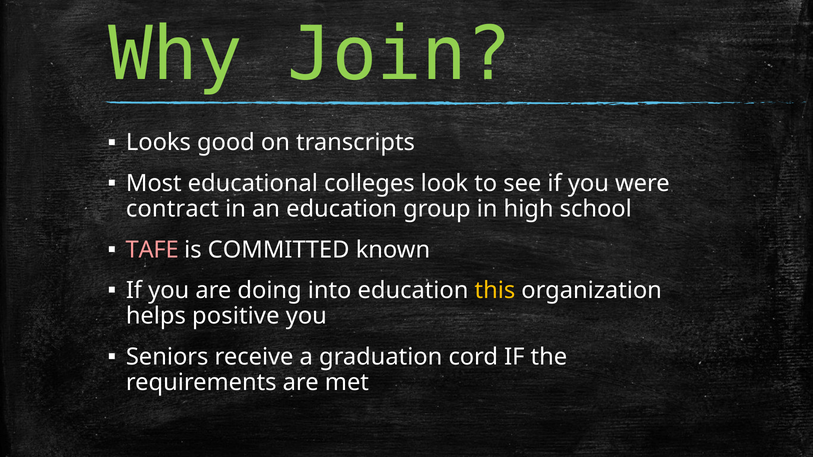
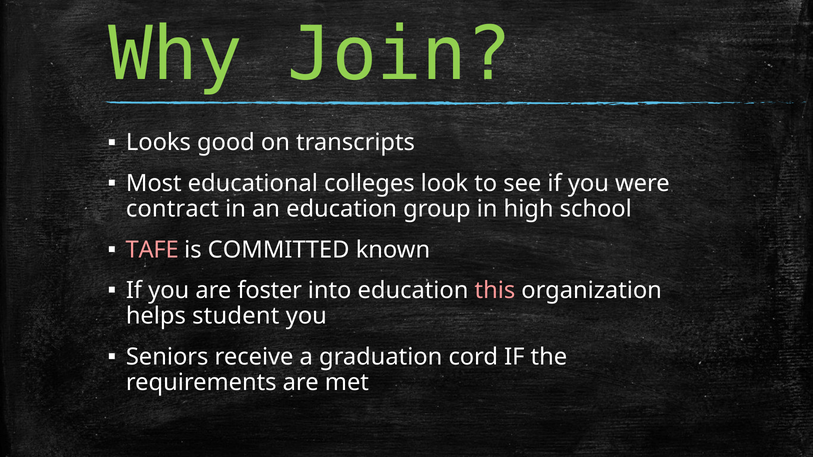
doing: doing -> foster
this colour: yellow -> pink
positive: positive -> student
